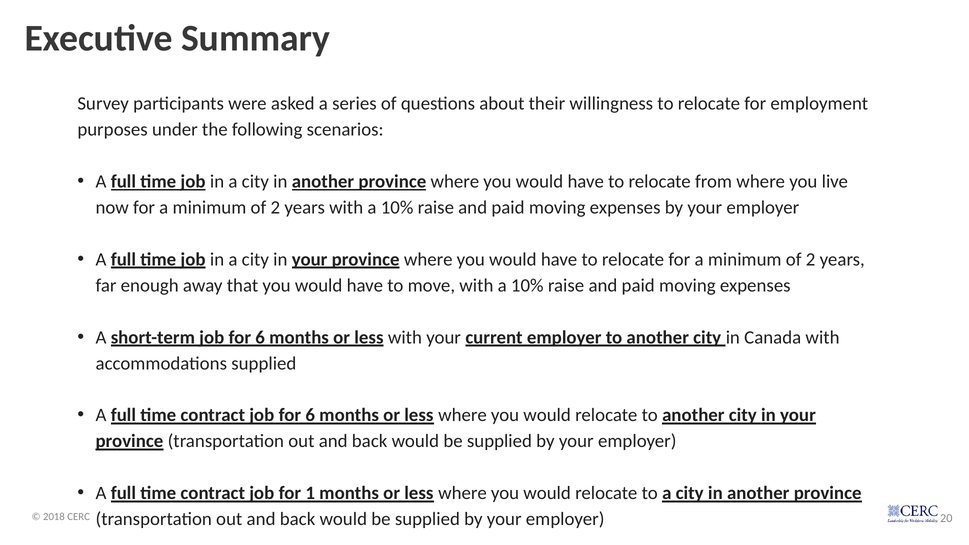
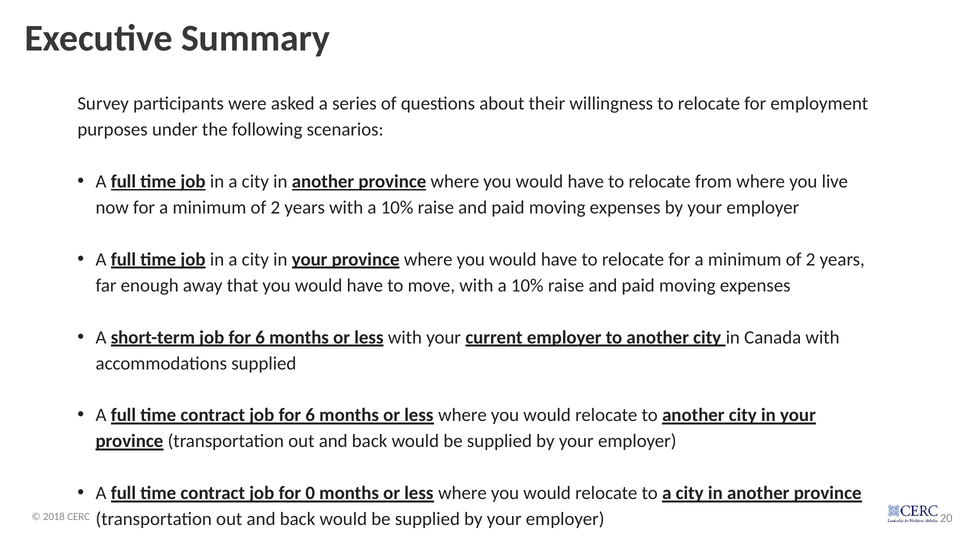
1: 1 -> 0
